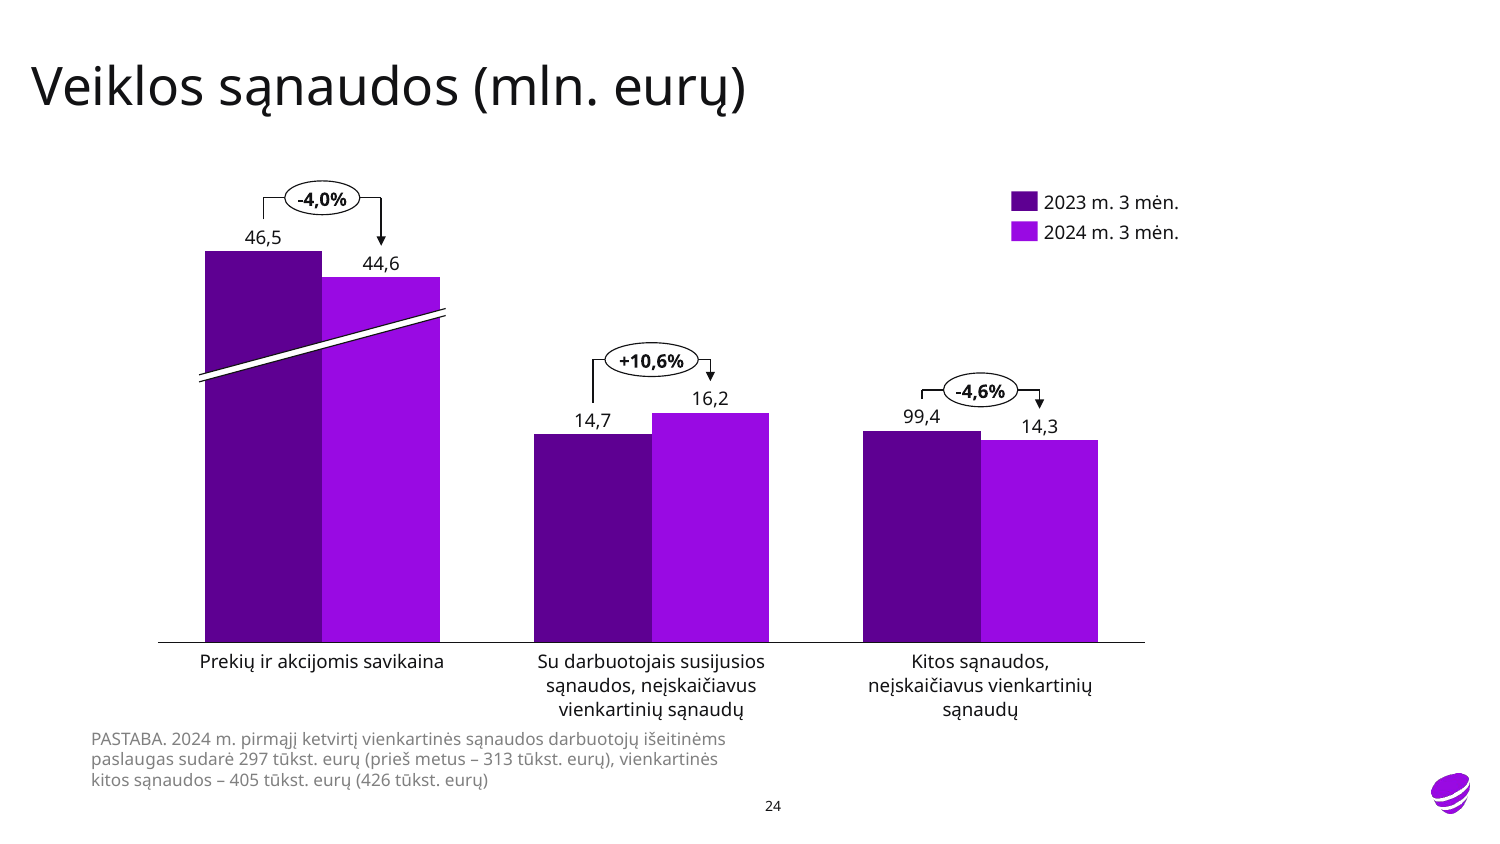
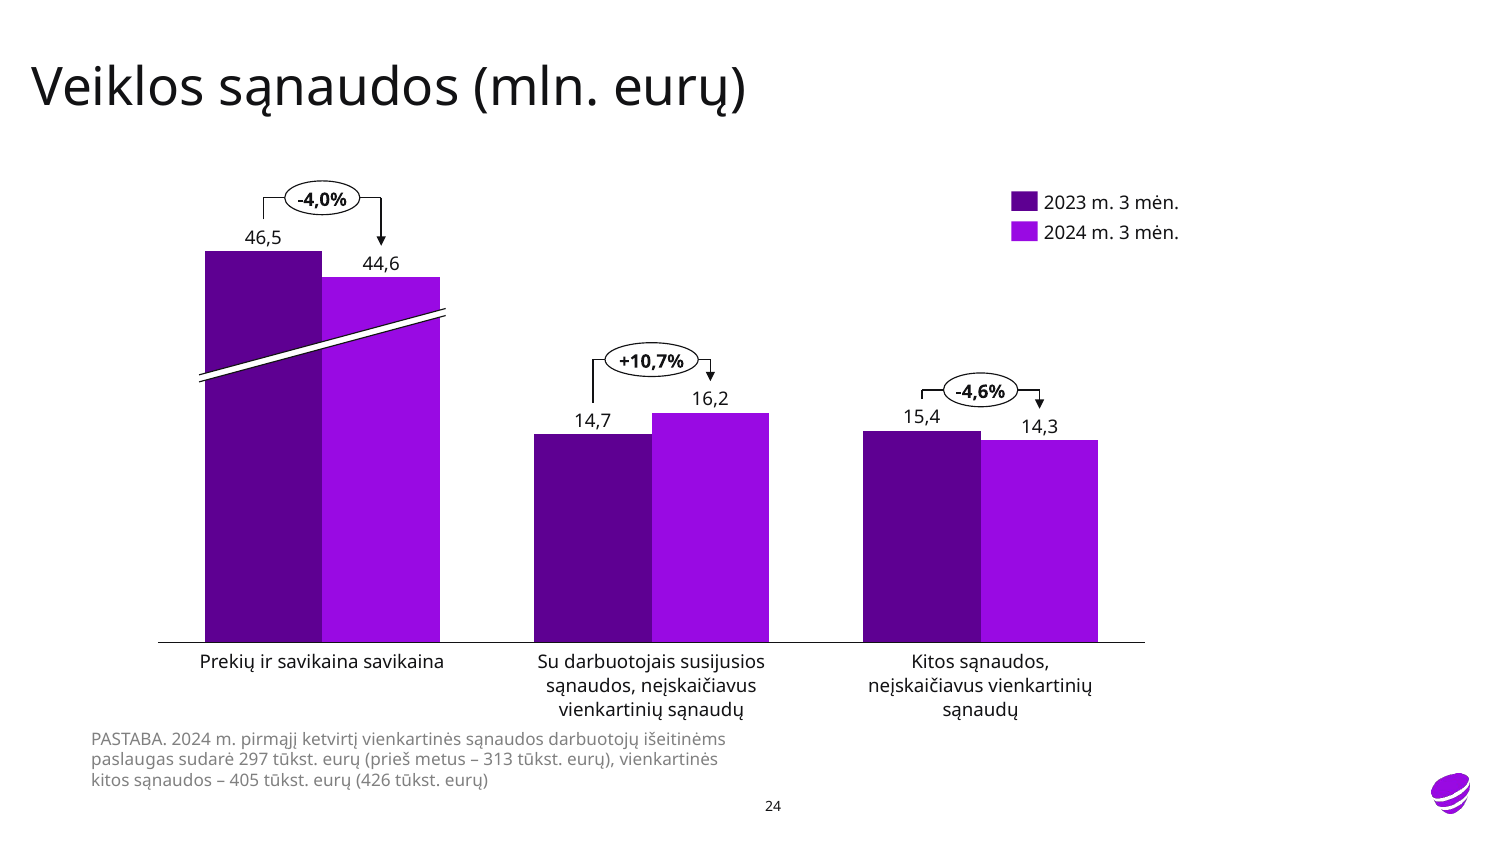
+10,6%: +10,6% -> +10,7%
99,4: 99,4 -> 15,4
ir akcijomis: akcijomis -> savikaina
